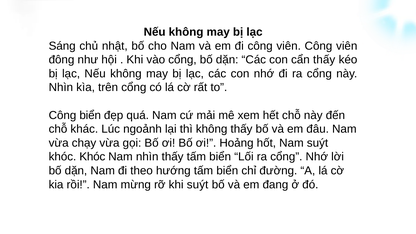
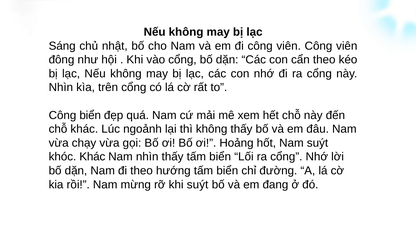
cẩn thấy: thấy -> theo
khóc Khóc: Khóc -> Khác
